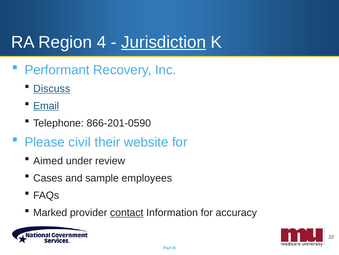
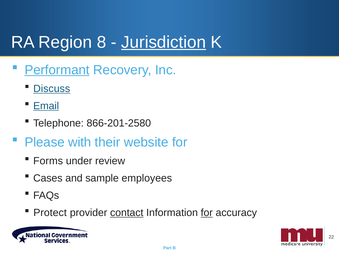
4: 4 -> 8
Performant underline: none -> present
866-201-0590: 866-201-0590 -> 866-201-2580
civil: civil -> with
Aimed: Aimed -> Forms
Marked: Marked -> Protect
for at (207, 212) underline: none -> present
